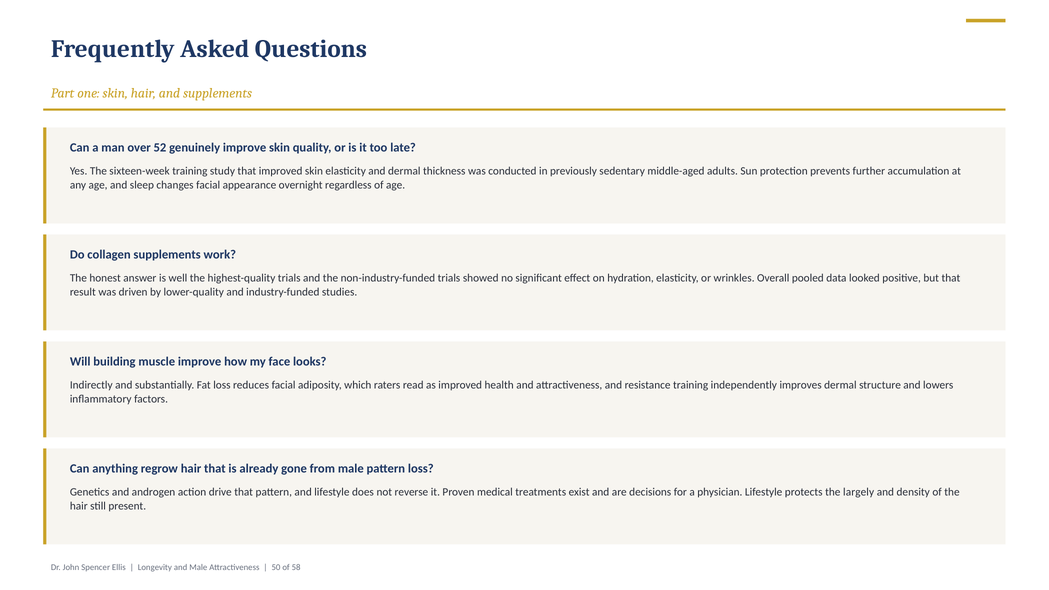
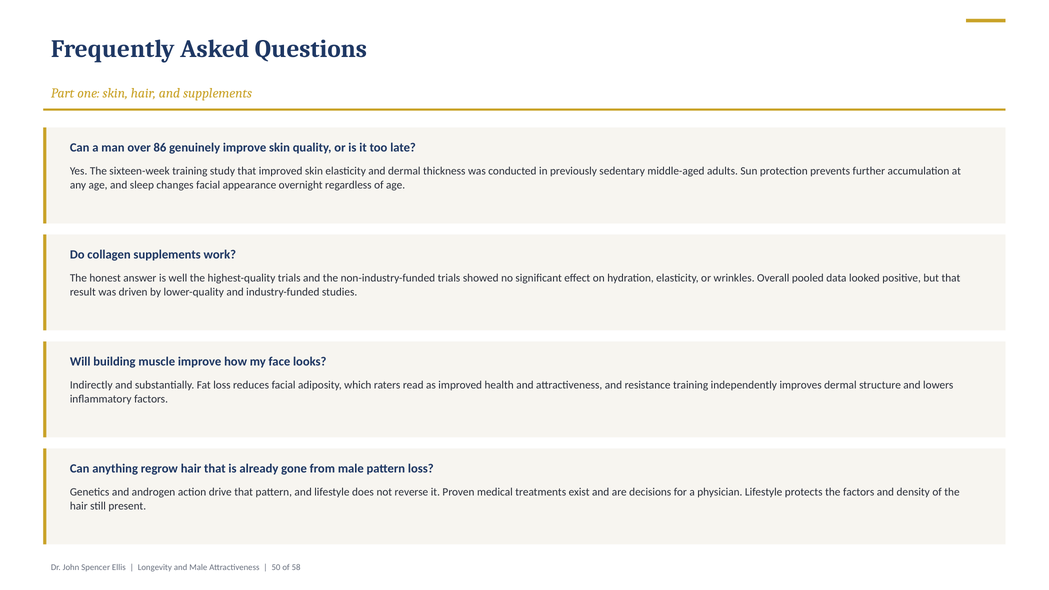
52: 52 -> 86
the largely: largely -> factors
